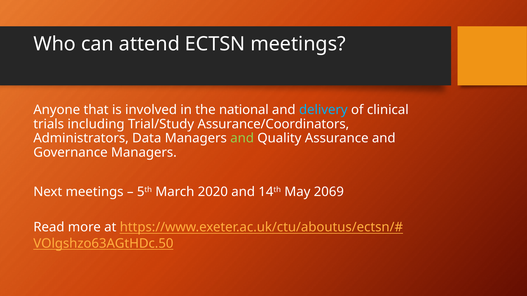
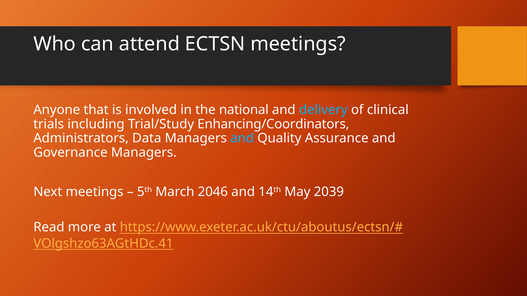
Assurance/Coordinators: Assurance/Coordinators -> Enhancing/Coordinators
and at (242, 138) colour: light green -> light blue
2020: 2020 -> 2046
2069: 2069 -> 2039
VOlgshzo63AGtHDc.50: VOlgshzo63AGtHDc.50 -> VOlgshzo63AGtHDc.41
